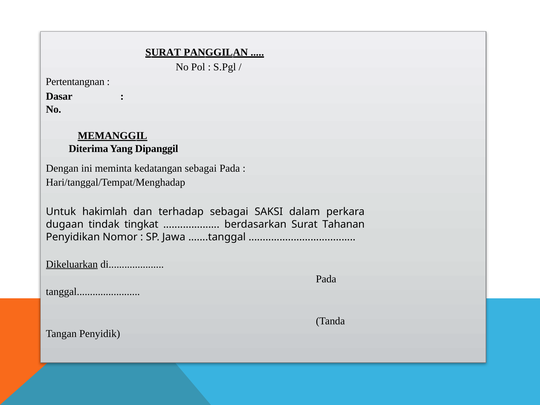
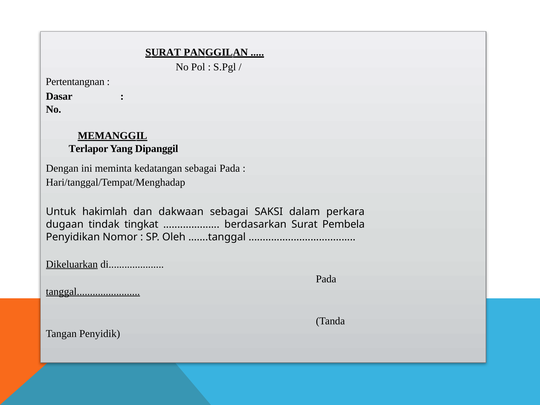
Diterima: Diterima -> Terlapor
terhadap: terhadap -> dakwaan
Tahanan: Tahanan -> Pembela
Jawa: Jawa -> Oleh
tanggal underline: none -> present
